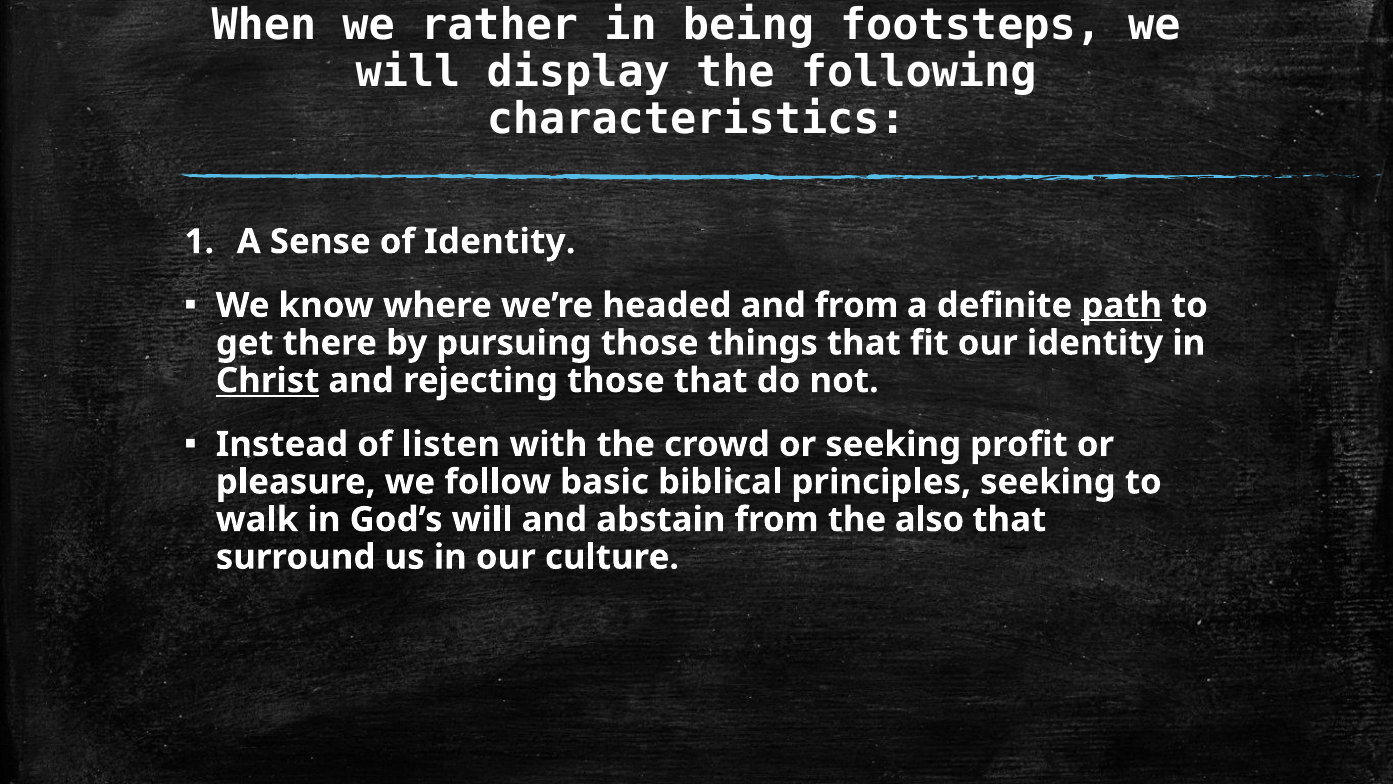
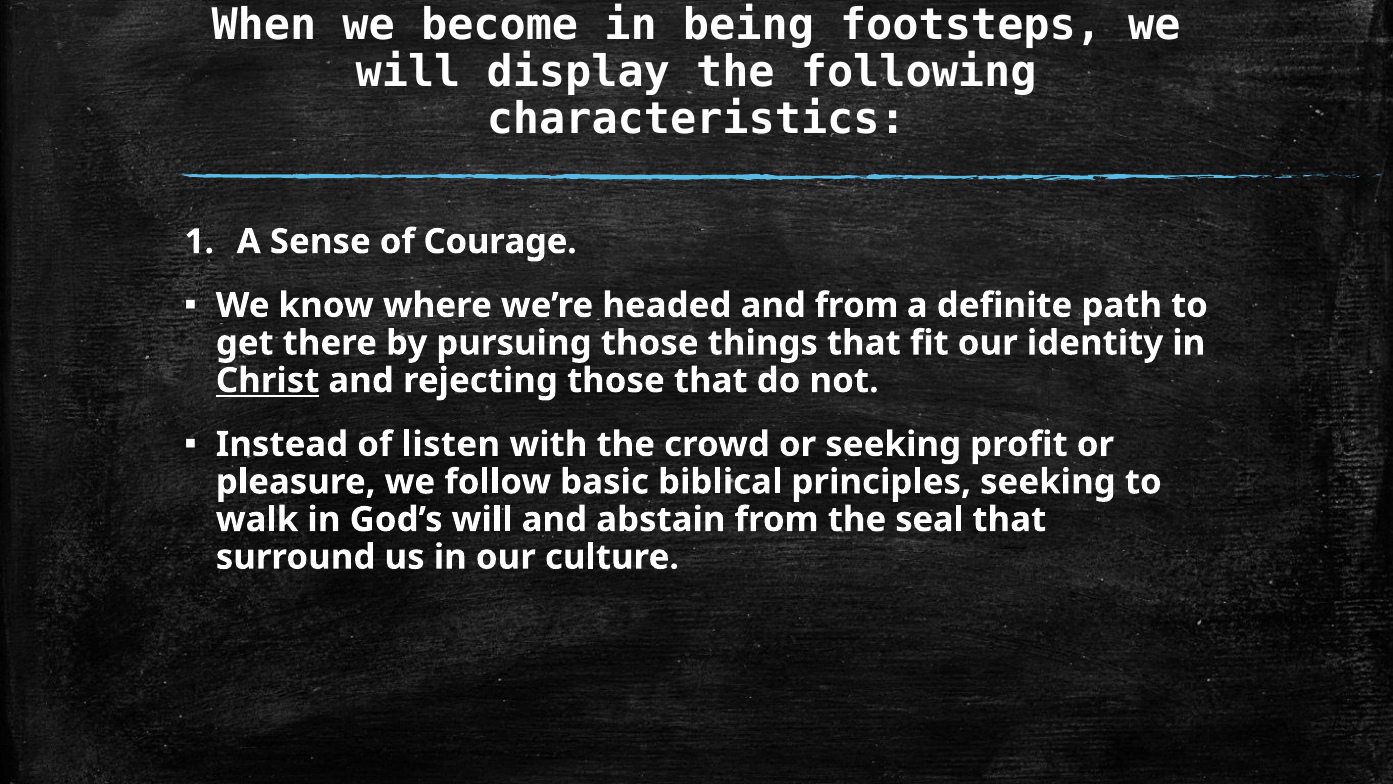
rather: rather -> become
of Identity: Identity -> Courage
path underline: present -> none
also: also -> seal
